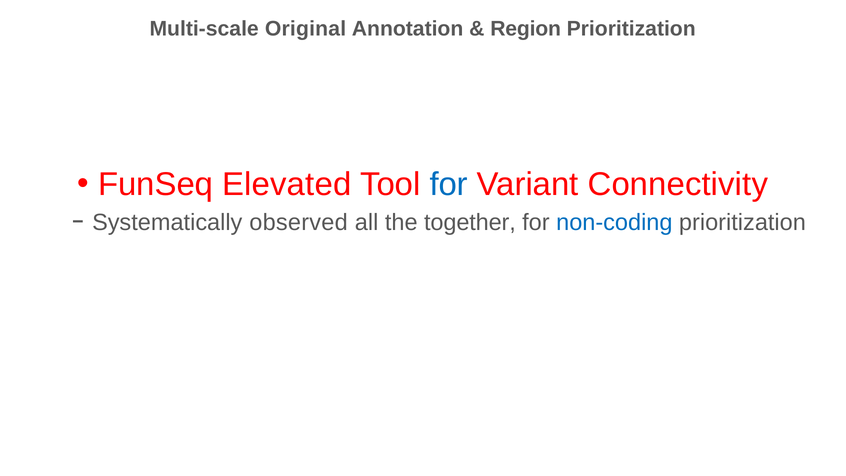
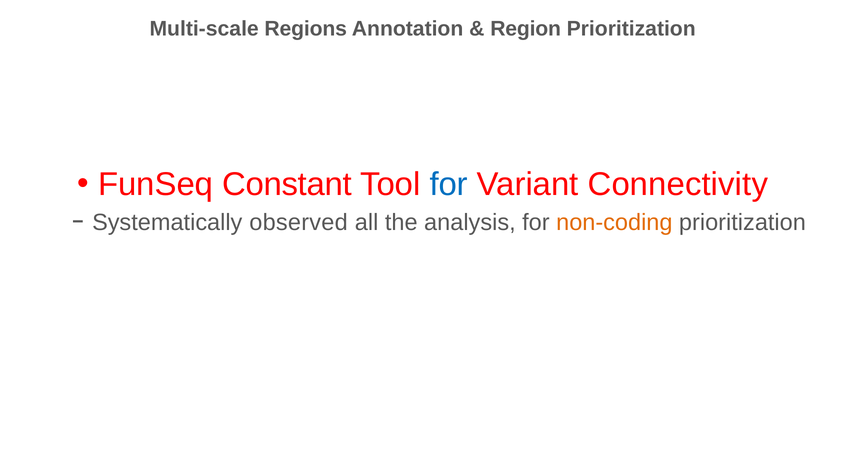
Original: Original -> Regions
Elevated: Elevated -> Constant
together: together -> analysis
non-coding colour: blue -> orange
